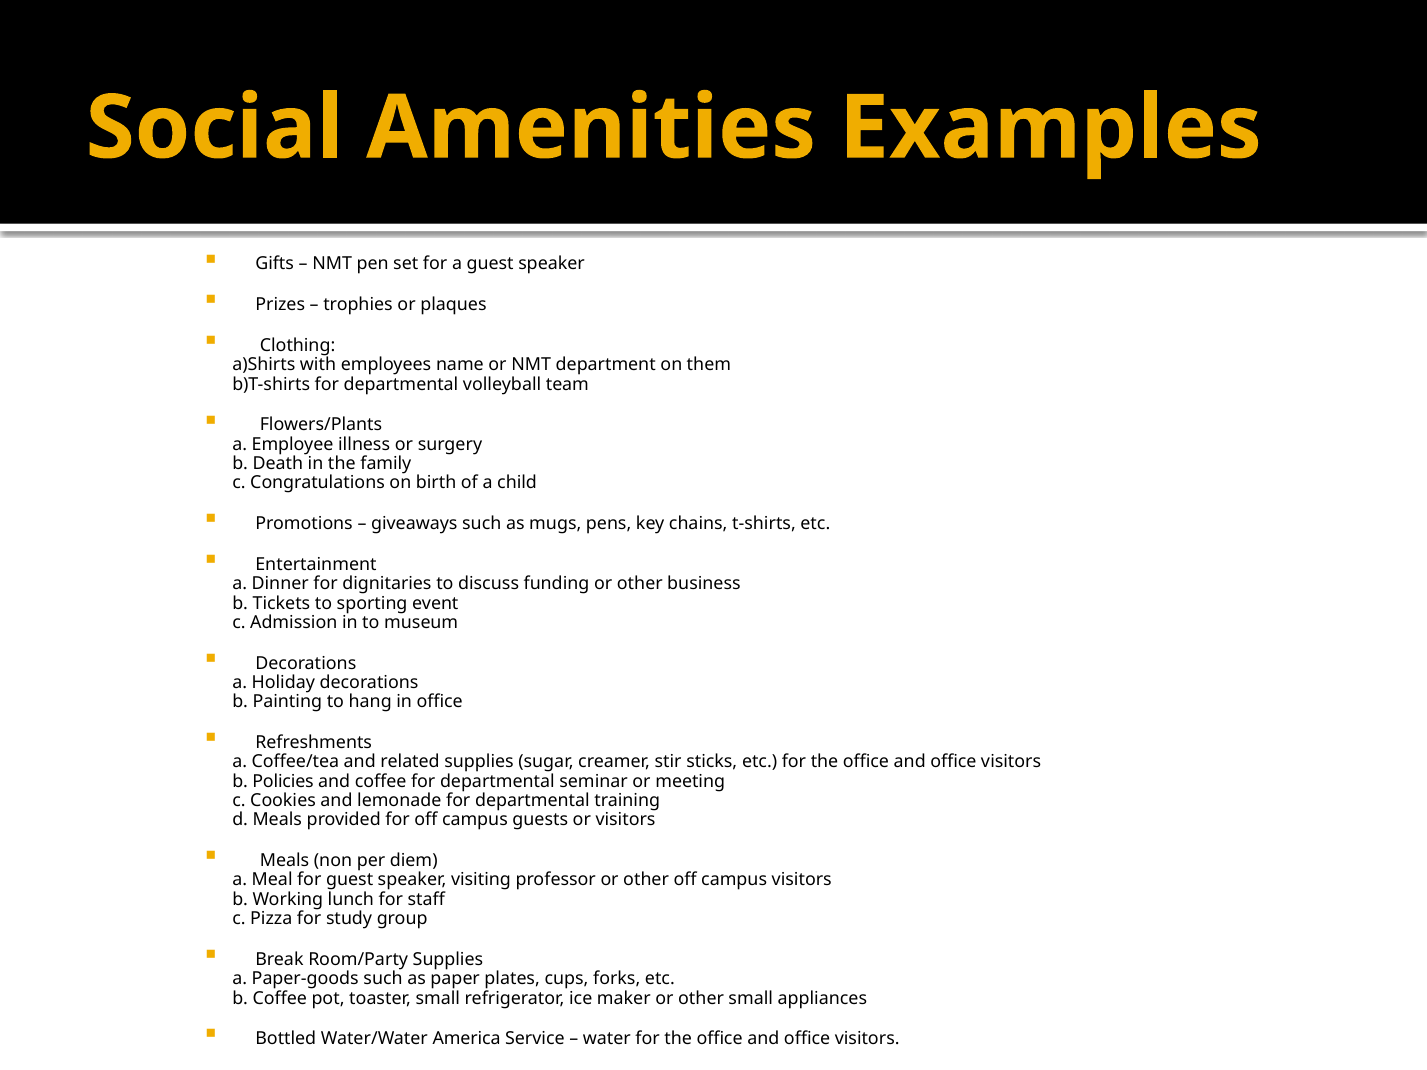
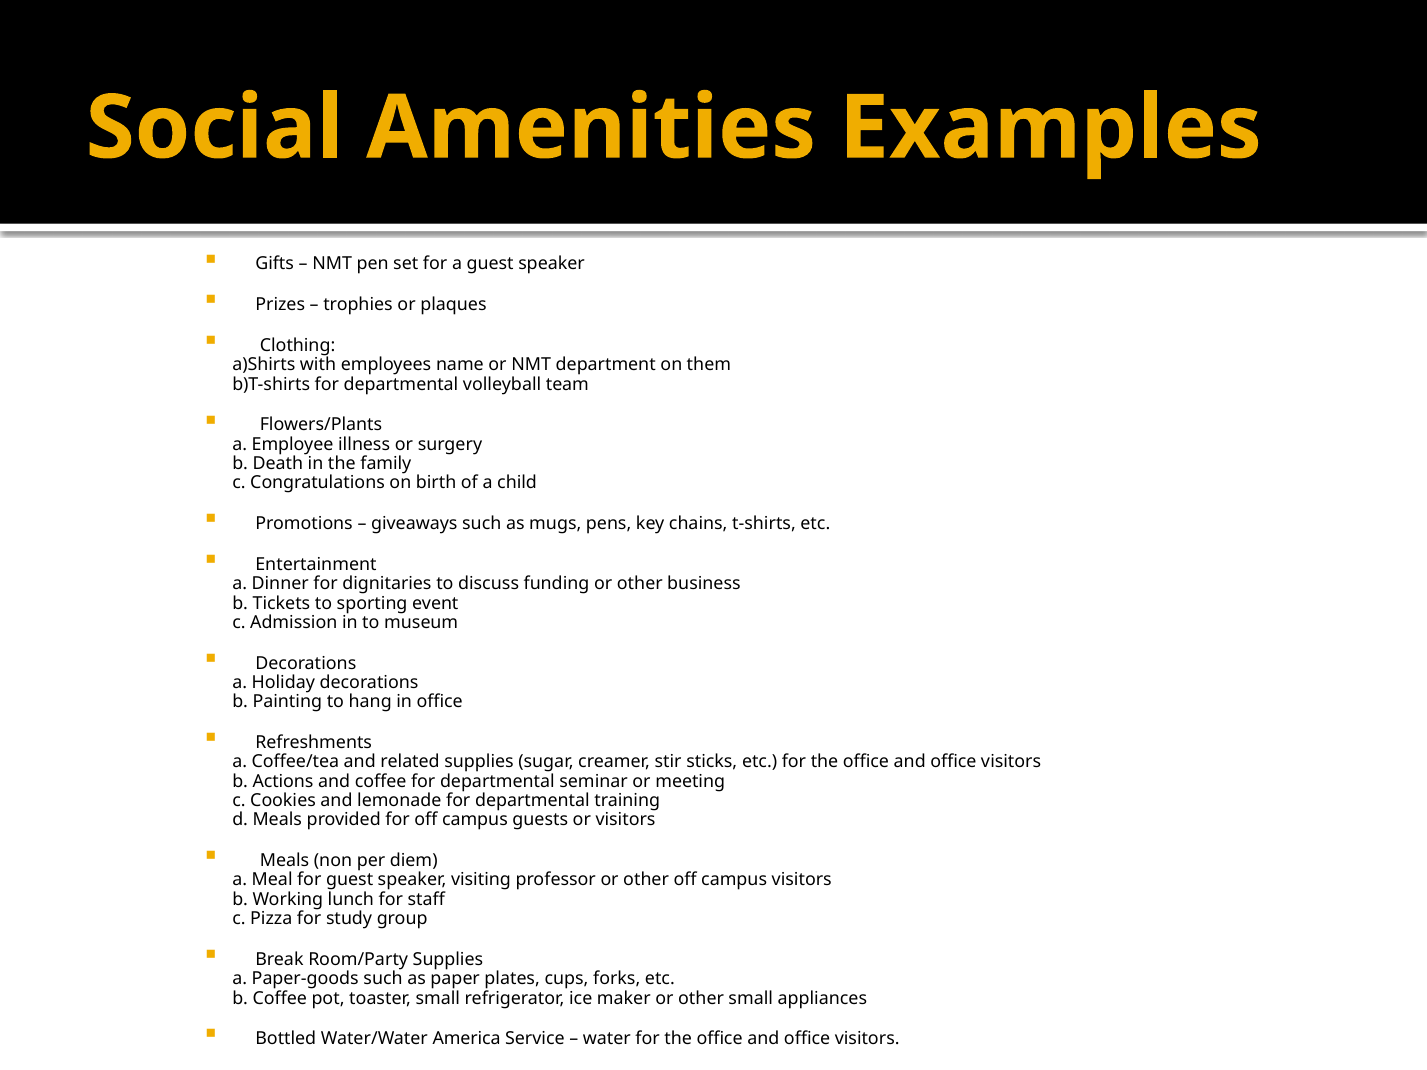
Policies: Policies -> Actions
